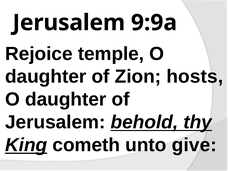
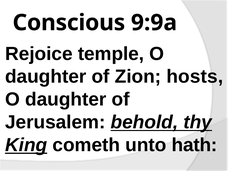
Jerusalem at (69, 23): Jerusalem -> Conscious
give: give -> hath
